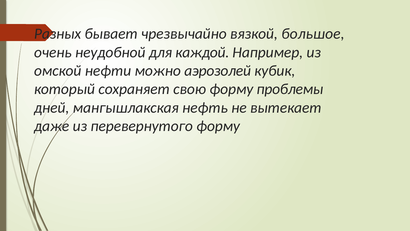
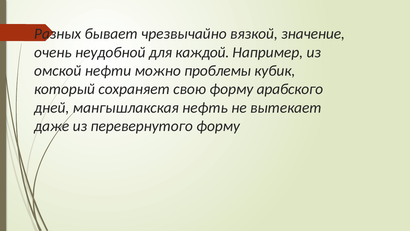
большое: большое -> значение
аэрозолей: аэрозолей -> проблемы
проблемы: проблемы -> арабского
